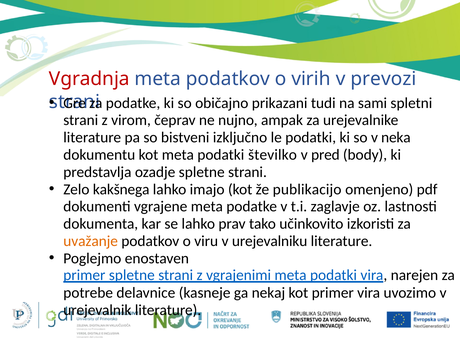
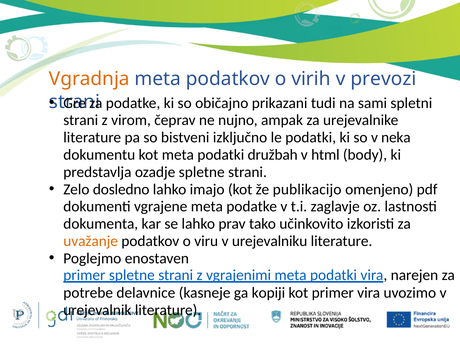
Vgradnja colour: red -> orange
številko: številko -> družbah
pred: pred -> html
kakšnega: kakšnega -> dosledno
nekaj: nekaj -> kopiji
